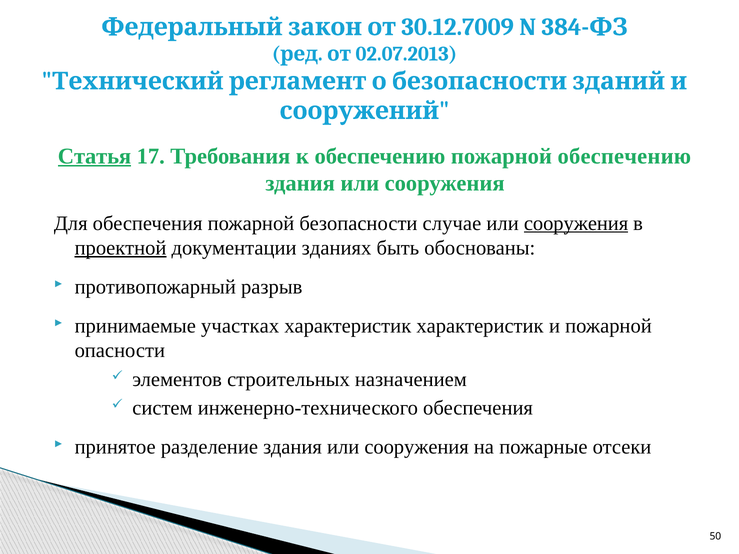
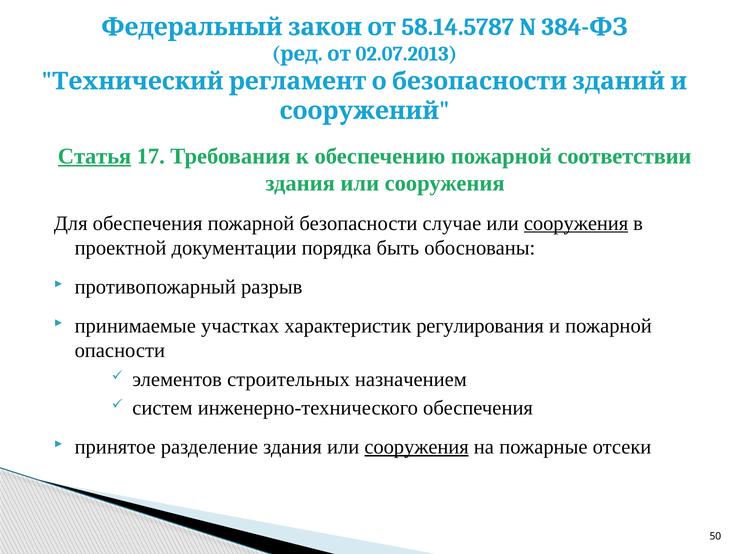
30.12.7009: 30.12.7009 -> 58.14.5787
пожарной обеспечению: обеспечению -> соответствии
проектной underline: present -> none
зданиях: зданиях -> порядка
характеристик характеристик: характеристик -> регулирования
сооружения at (417, 447) underline: none -> present
